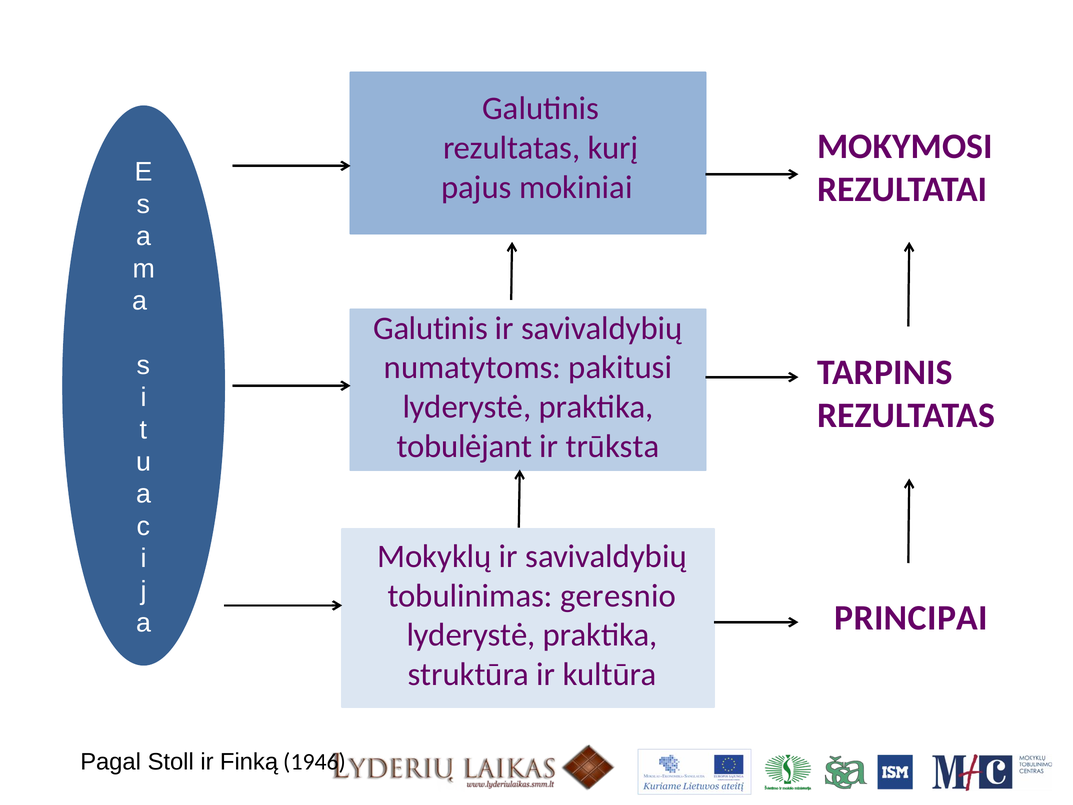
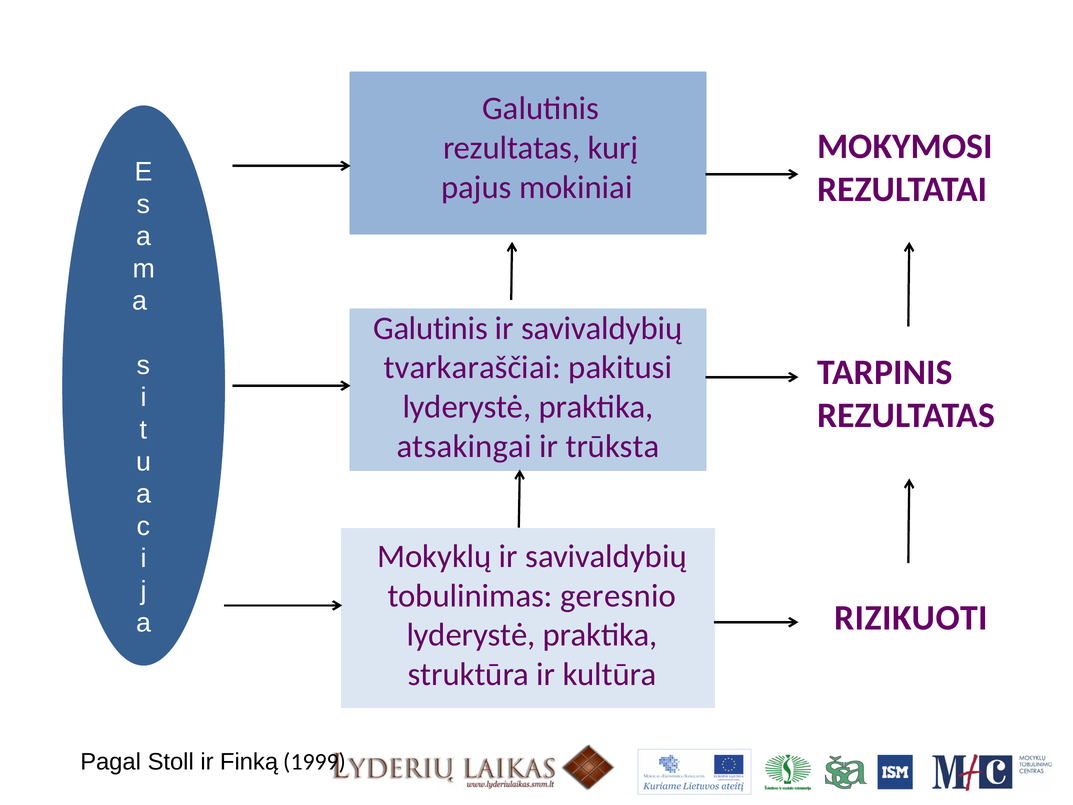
numatytoms: numatytoms -> tvarkaraščiai
tobulėjant: tobulėjant -> atsakingai
PRINCIPAI: PRINCIPAI -> RIZIKUOTI
1946: 1946 -> 1999
